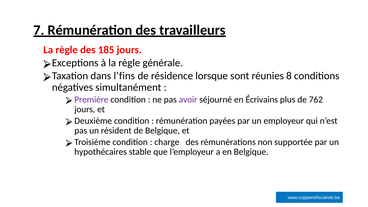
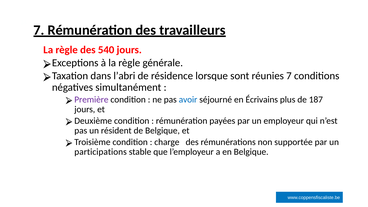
185: 185 -> 540
l’fins: l’fins -> l’abri
réunies 8: 8 -> 7
avoir colour: purple -> blue
762: 762 -> 187
hypothécaires: hypothécaires -> participations
